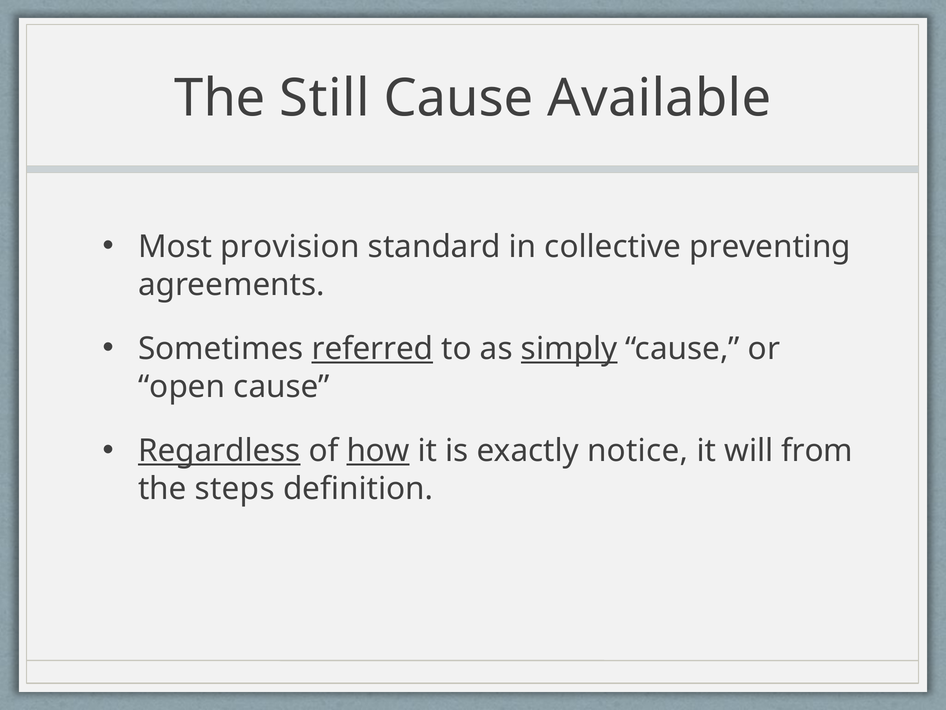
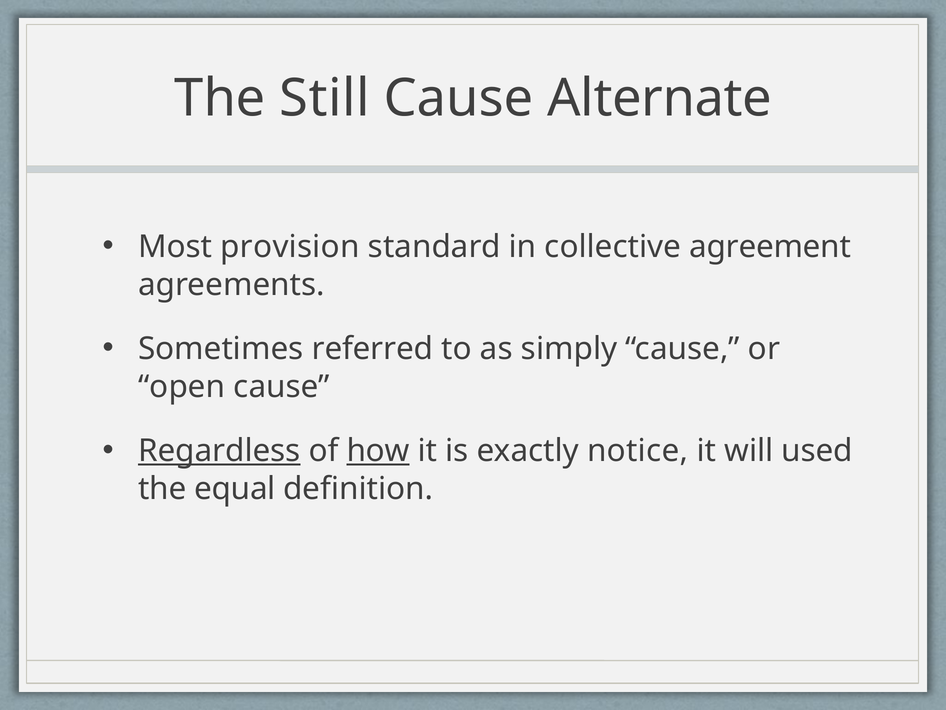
Available: Available -> Alternate
preventing: preventing -> agreement
referred underline: present -> none
simply underline: present -> none
from: from -> used
steps: steps -> equal
